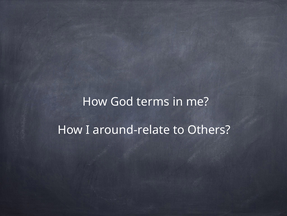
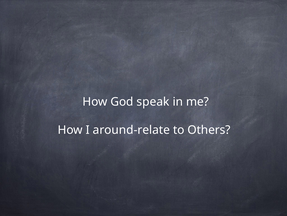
terms: terms -> speak
